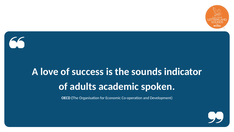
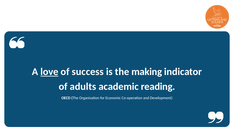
love underline: none -> present
sounds: sounds -> making
spoken: spoken -> reading
